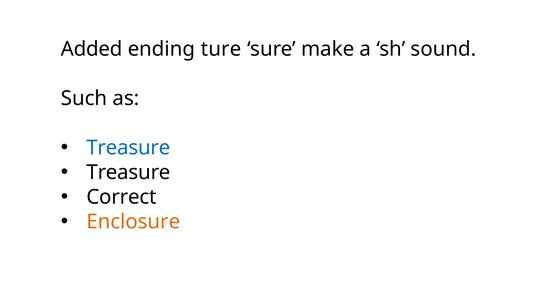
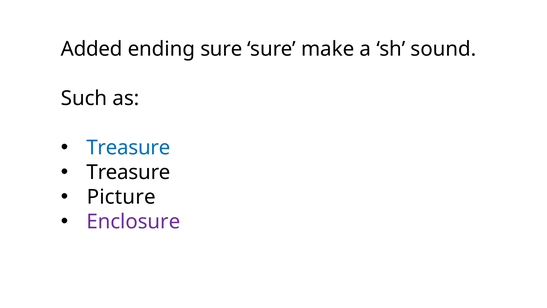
ending ture: ture -> sure
Correct: Correct -> Picture
Enclosure colour: orange -> purple
